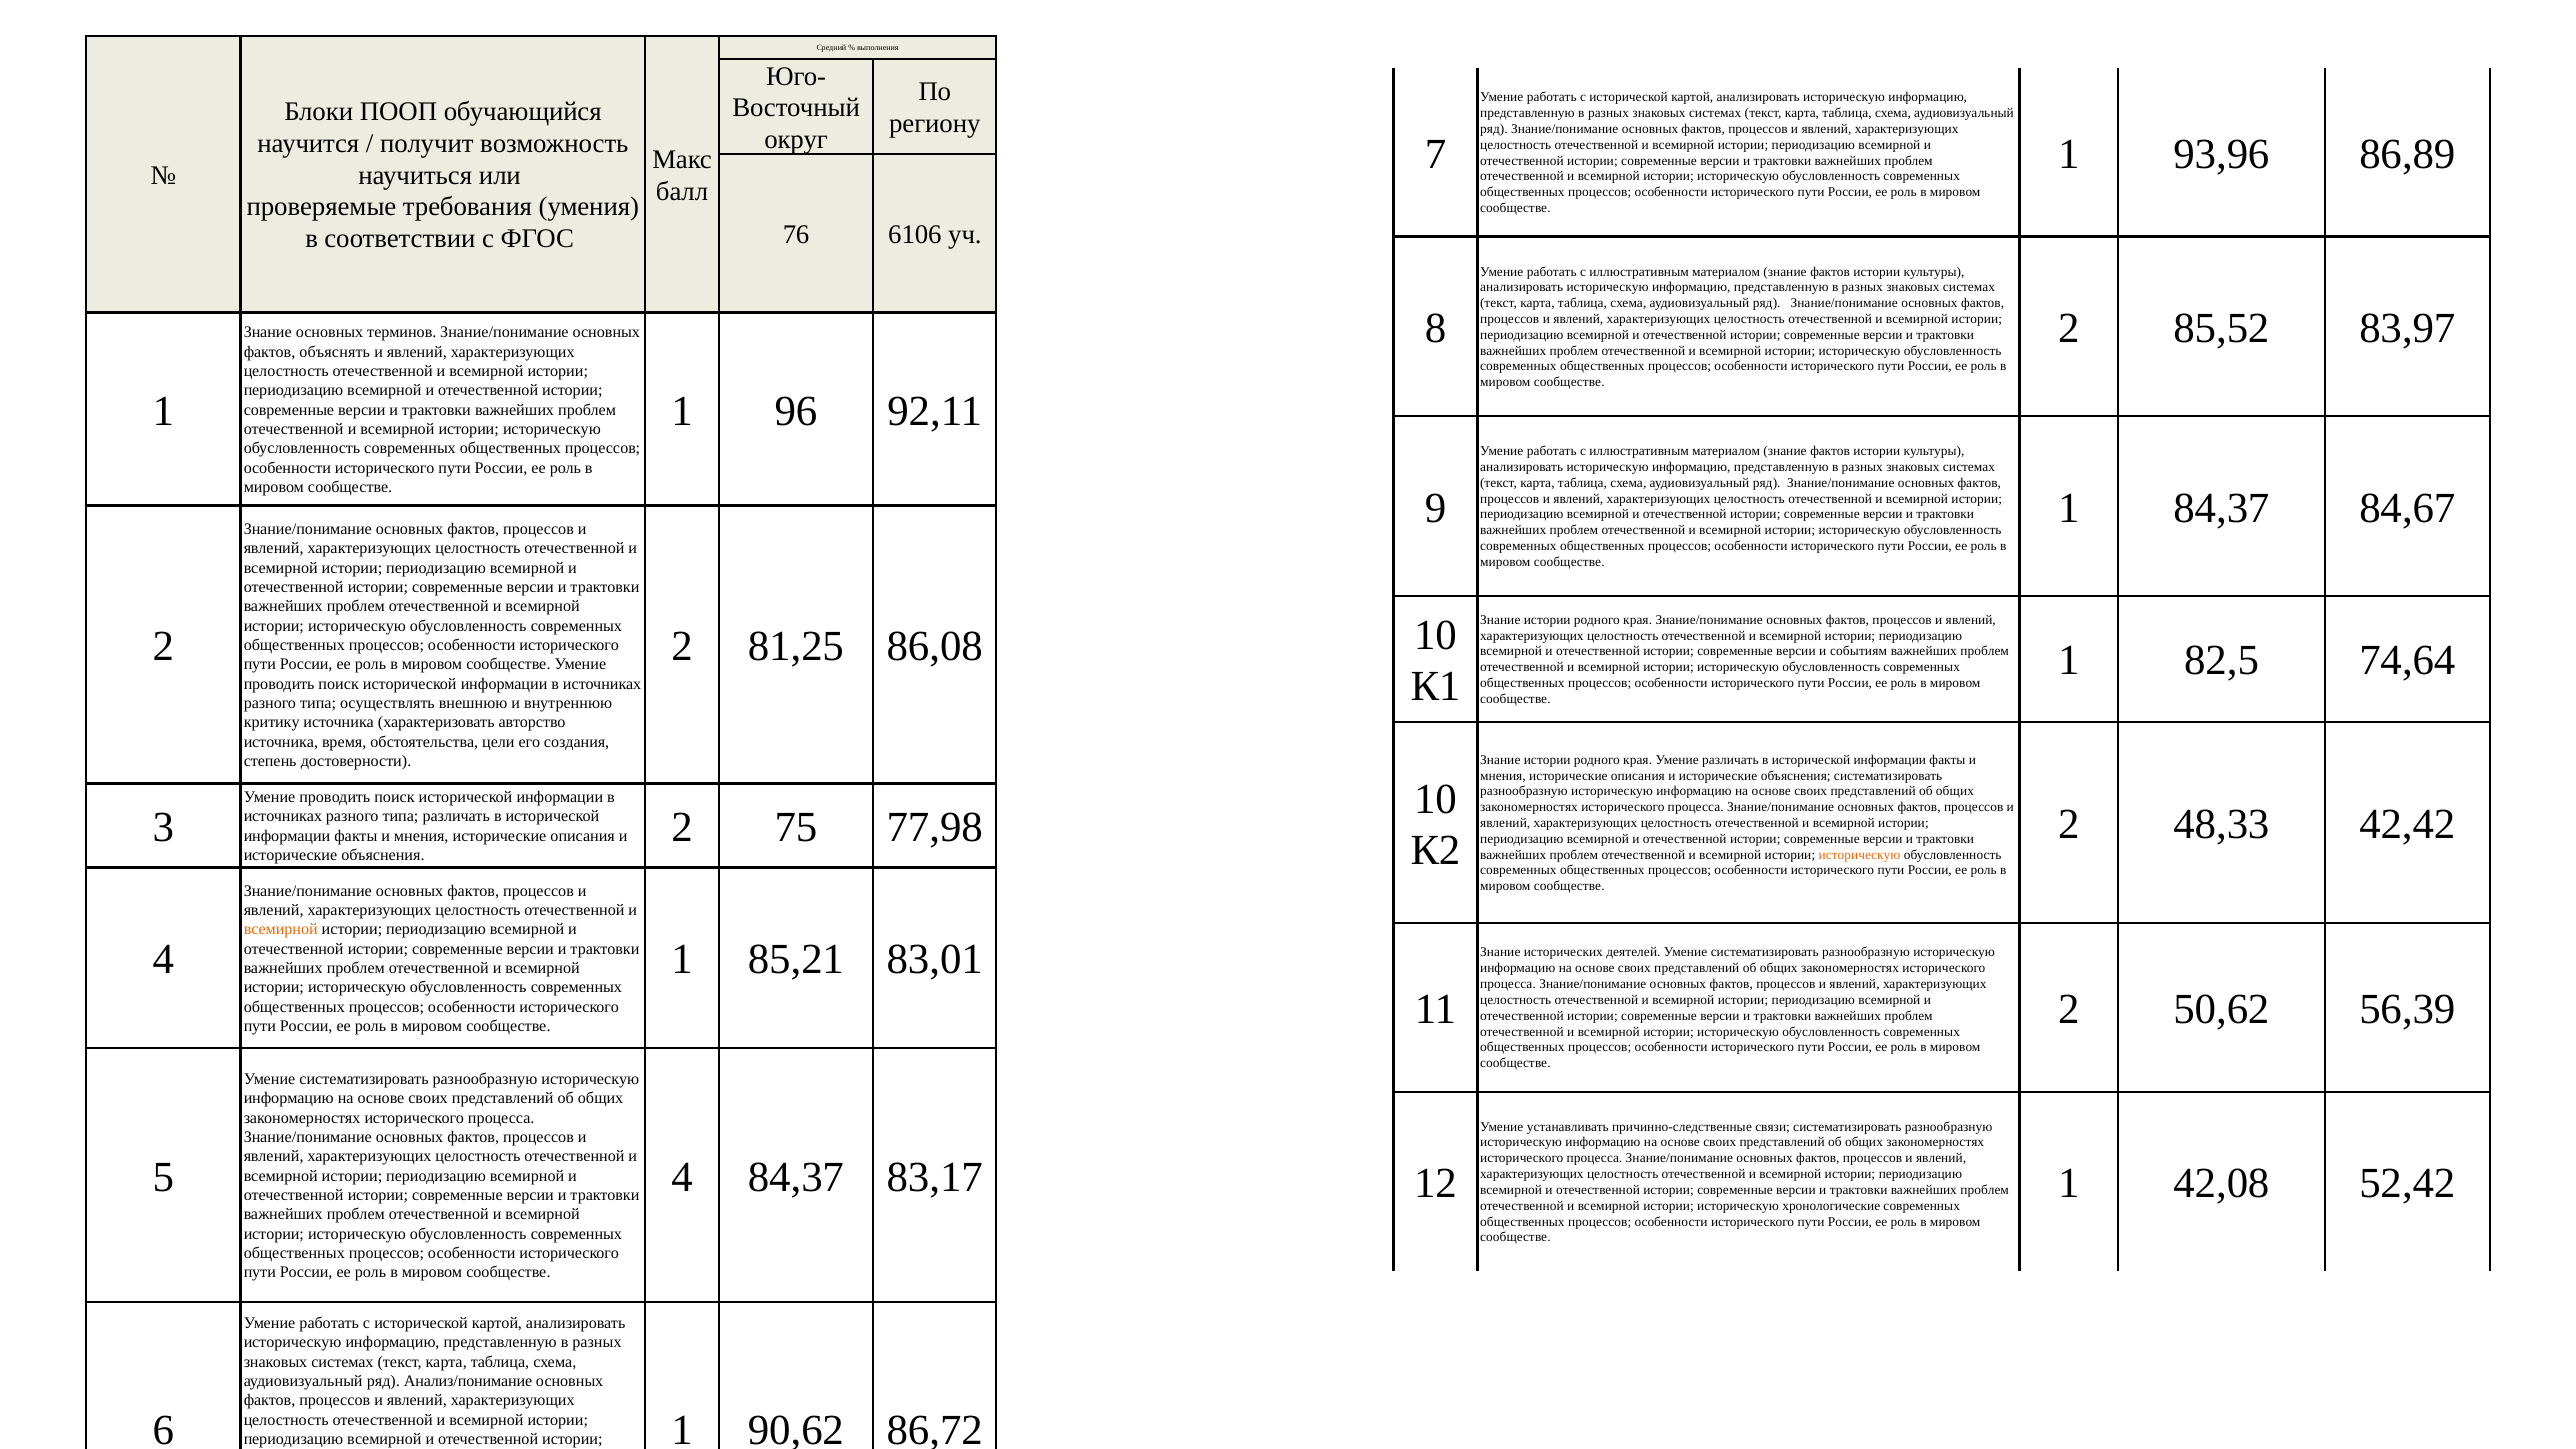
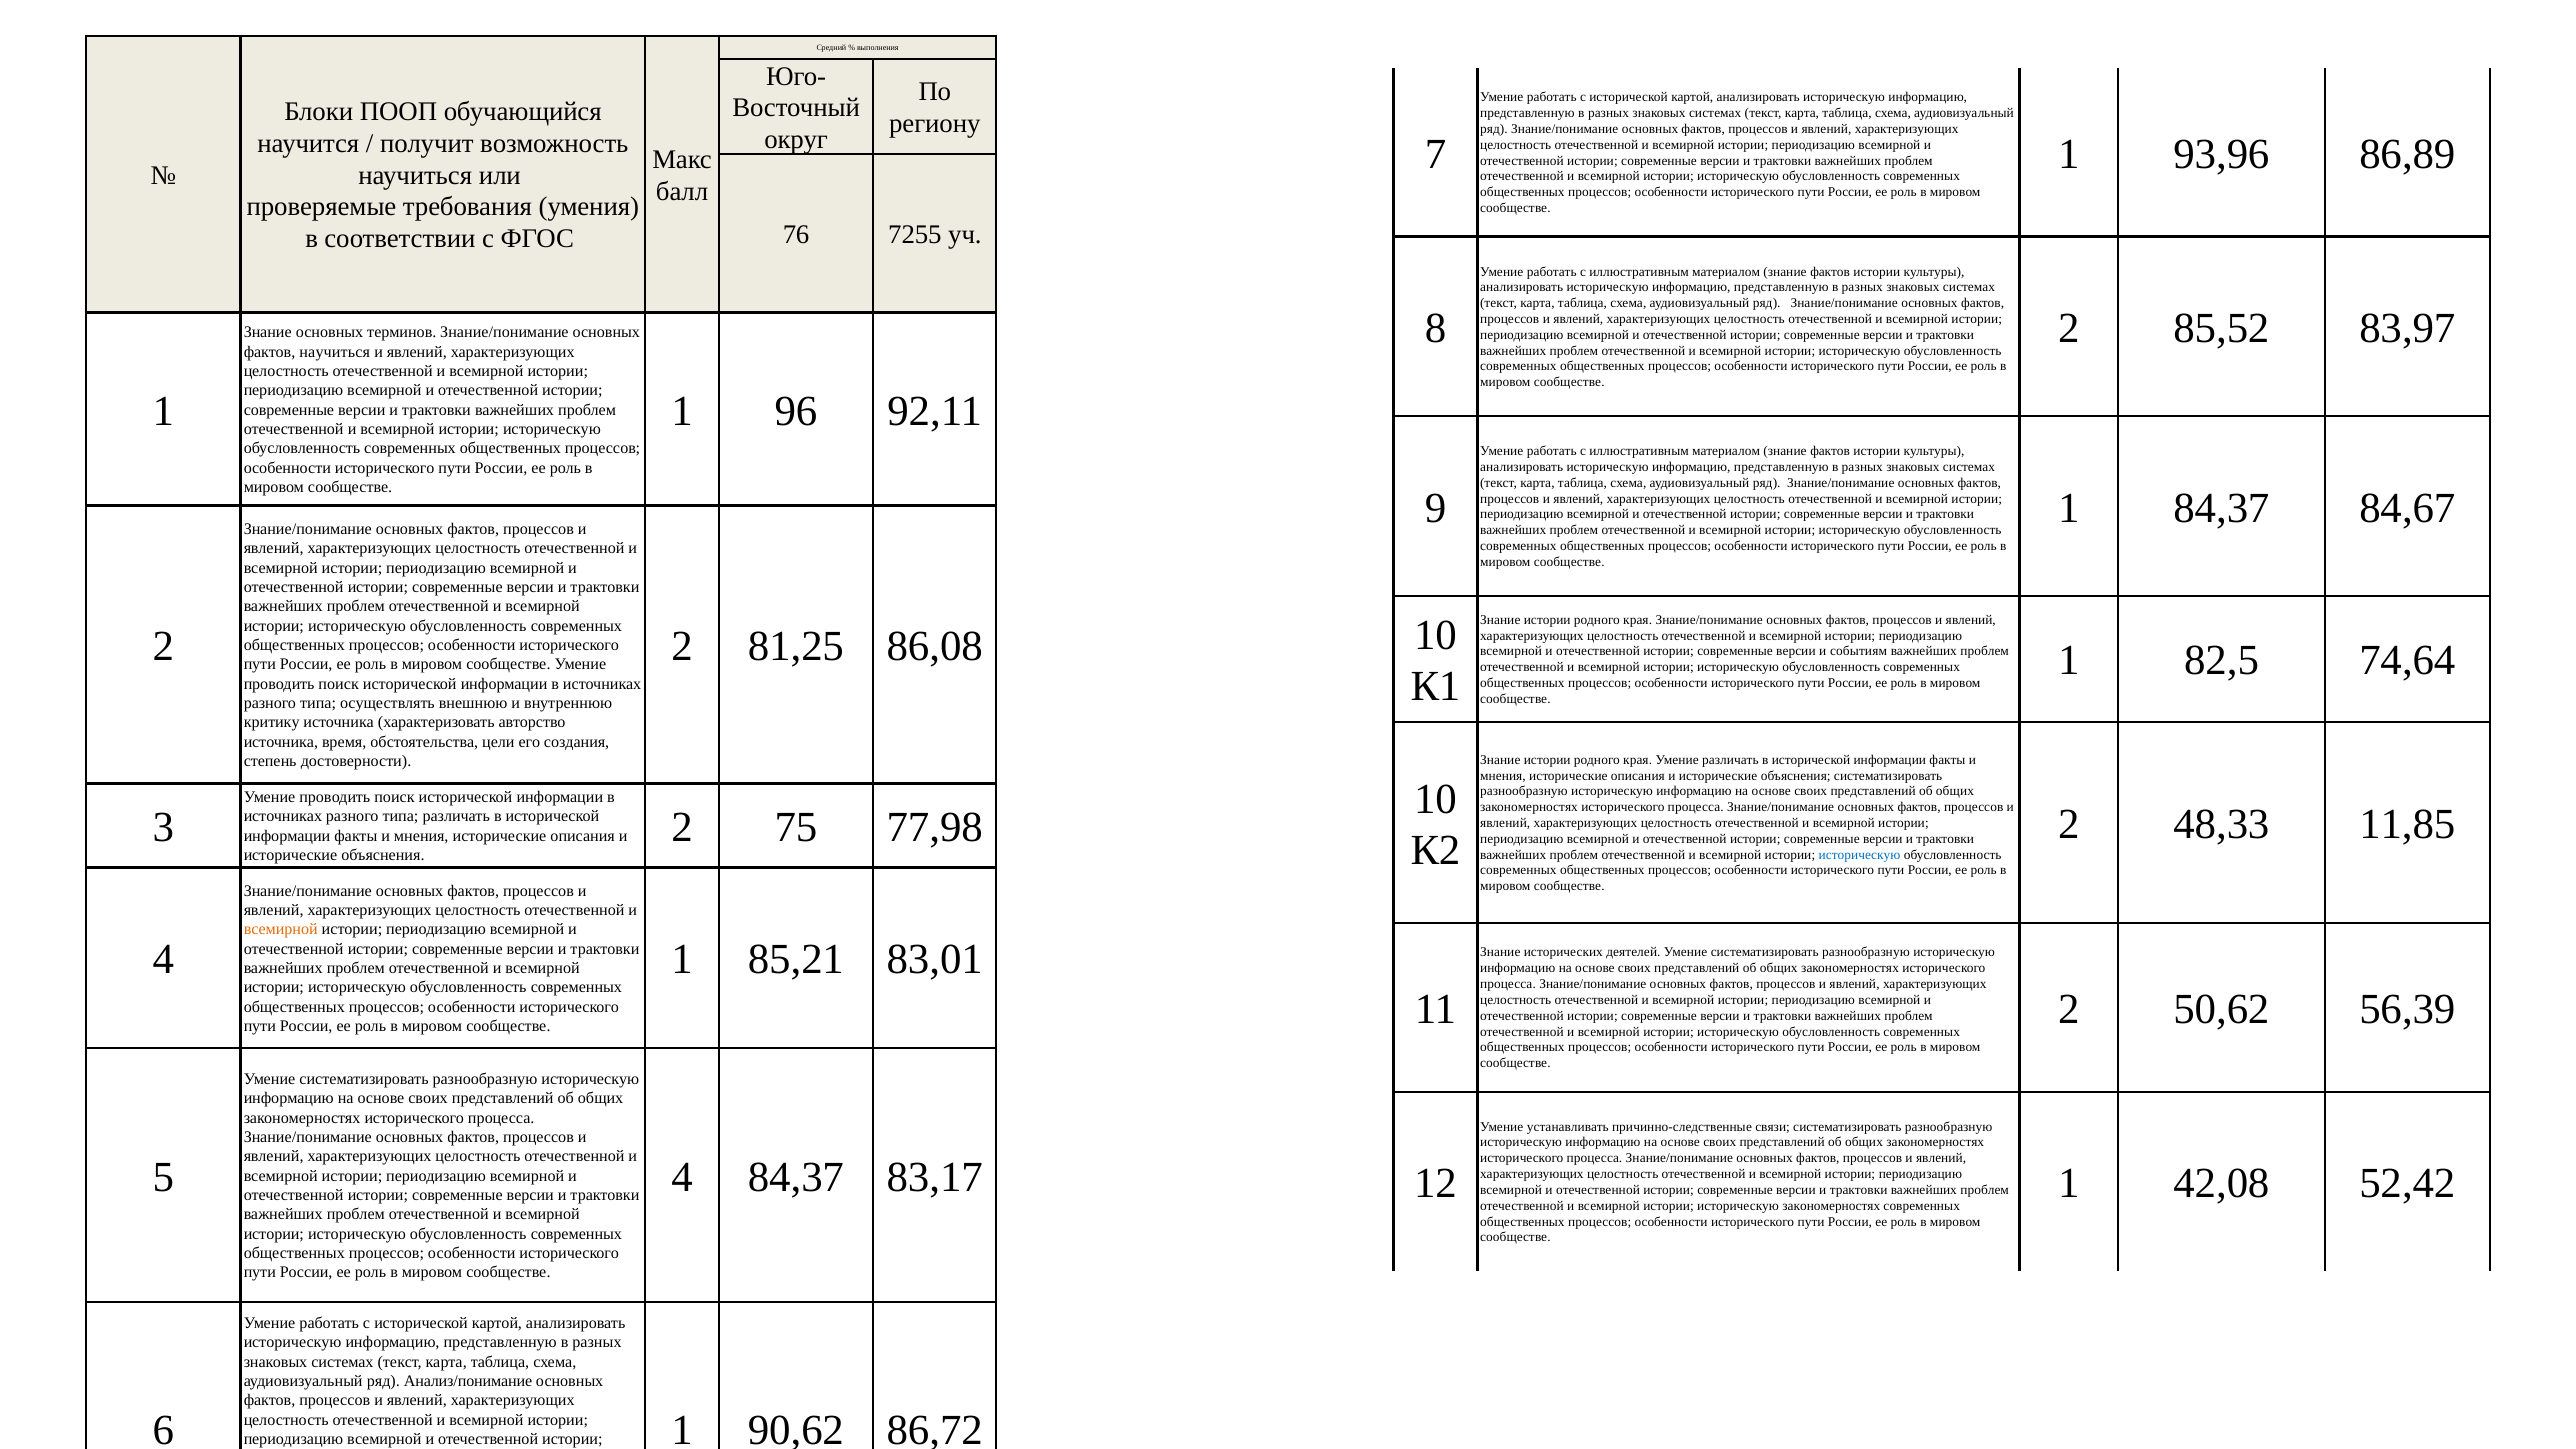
6106: 6106 -> 7255
фактов объяснять: объяснять -> научиться
42,42: 42,42 -> 11,85
историческую at (1860, 855) colour: orange -> blue
историческую хронологические: хронологические -> закономерностях
